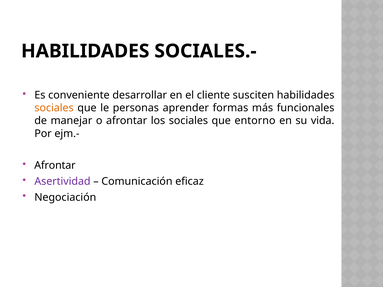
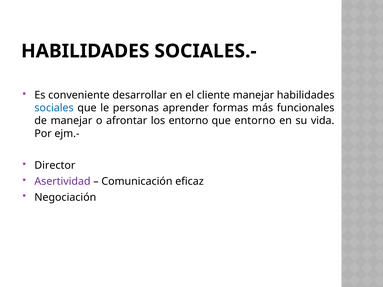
cliente susciten: susciten -> manejar
sociales at (54, 108) colour: orange -> blue
los sociales: sociales -> entorno
Afrontar at (55, 166): Afrontar -> Director
